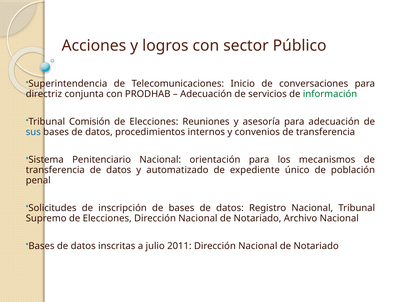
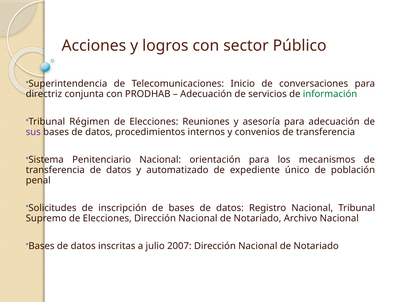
Comisión: Comisión -> Régimen
sus colour: blue -> purple
2011: 2011 -> 2007
